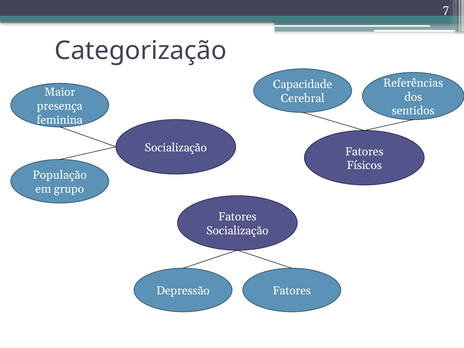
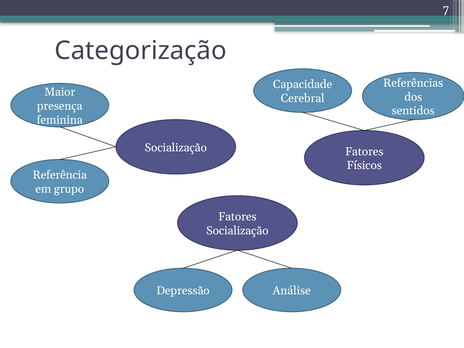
População: População -> Referência
Depressão Fatores: Fatores -> Análise
